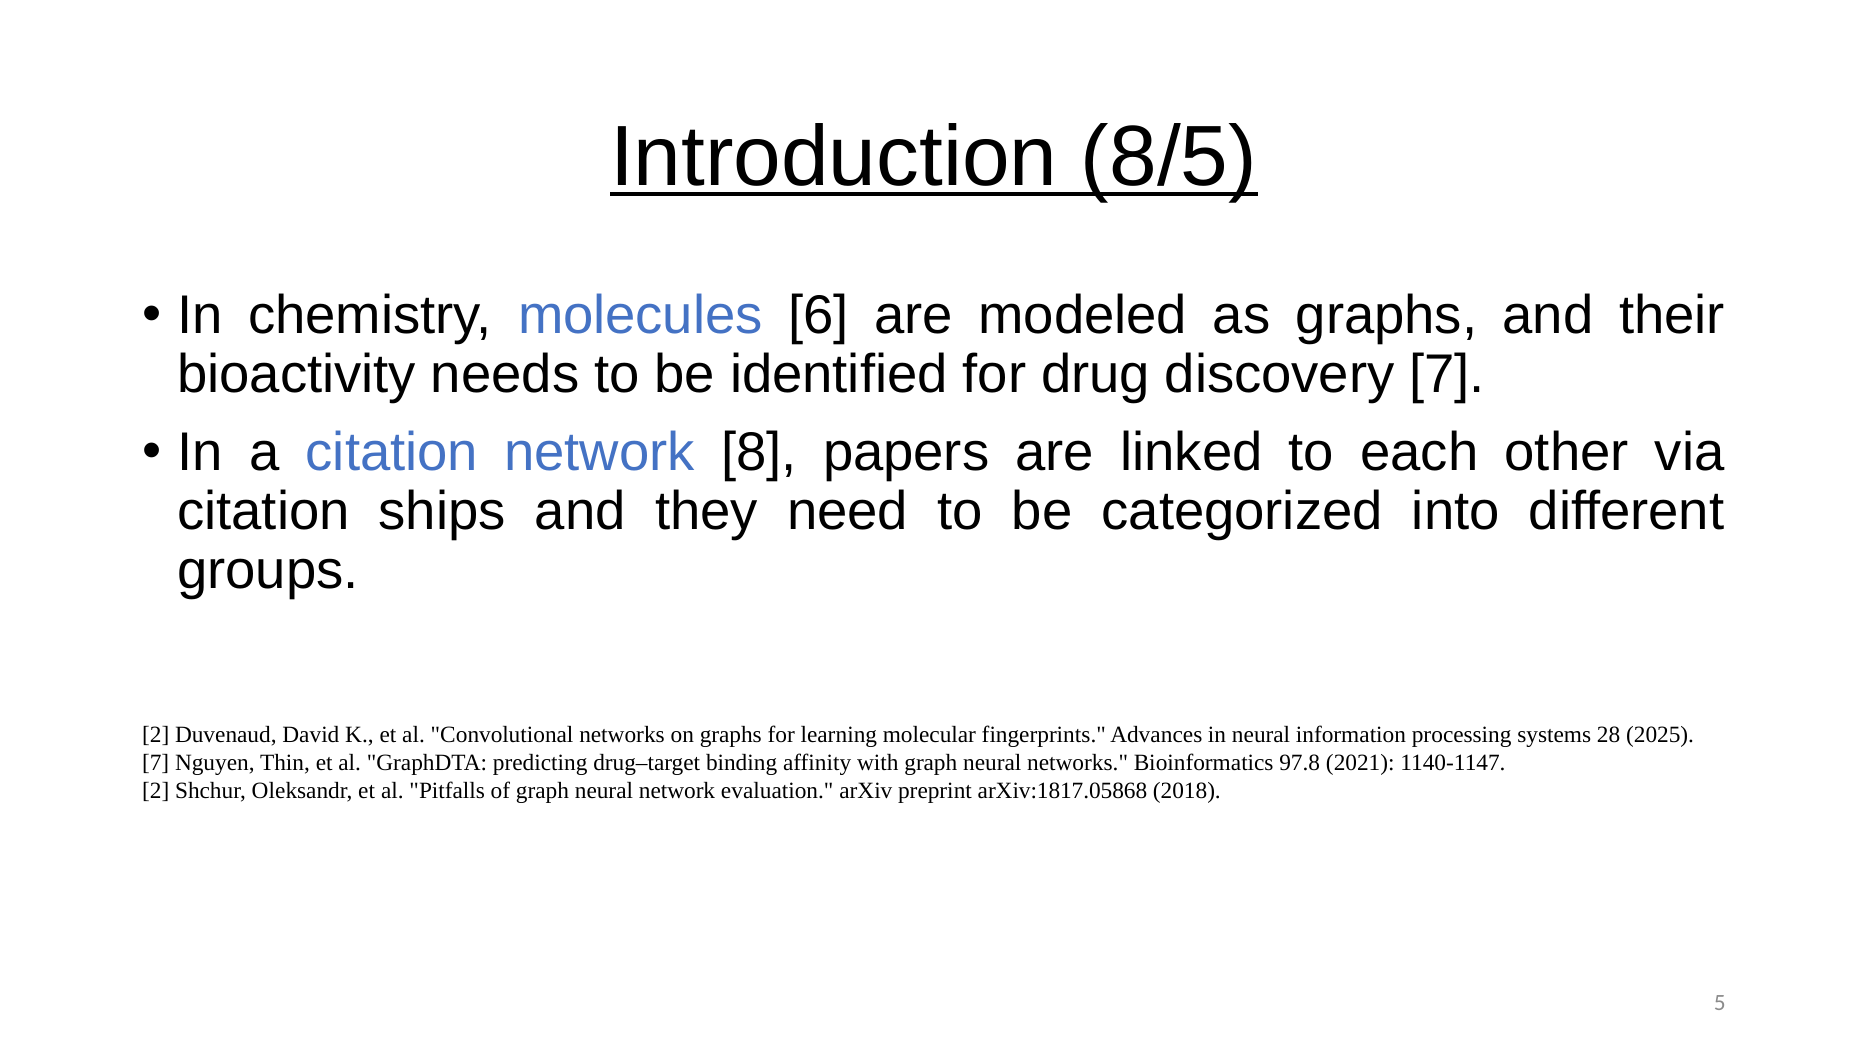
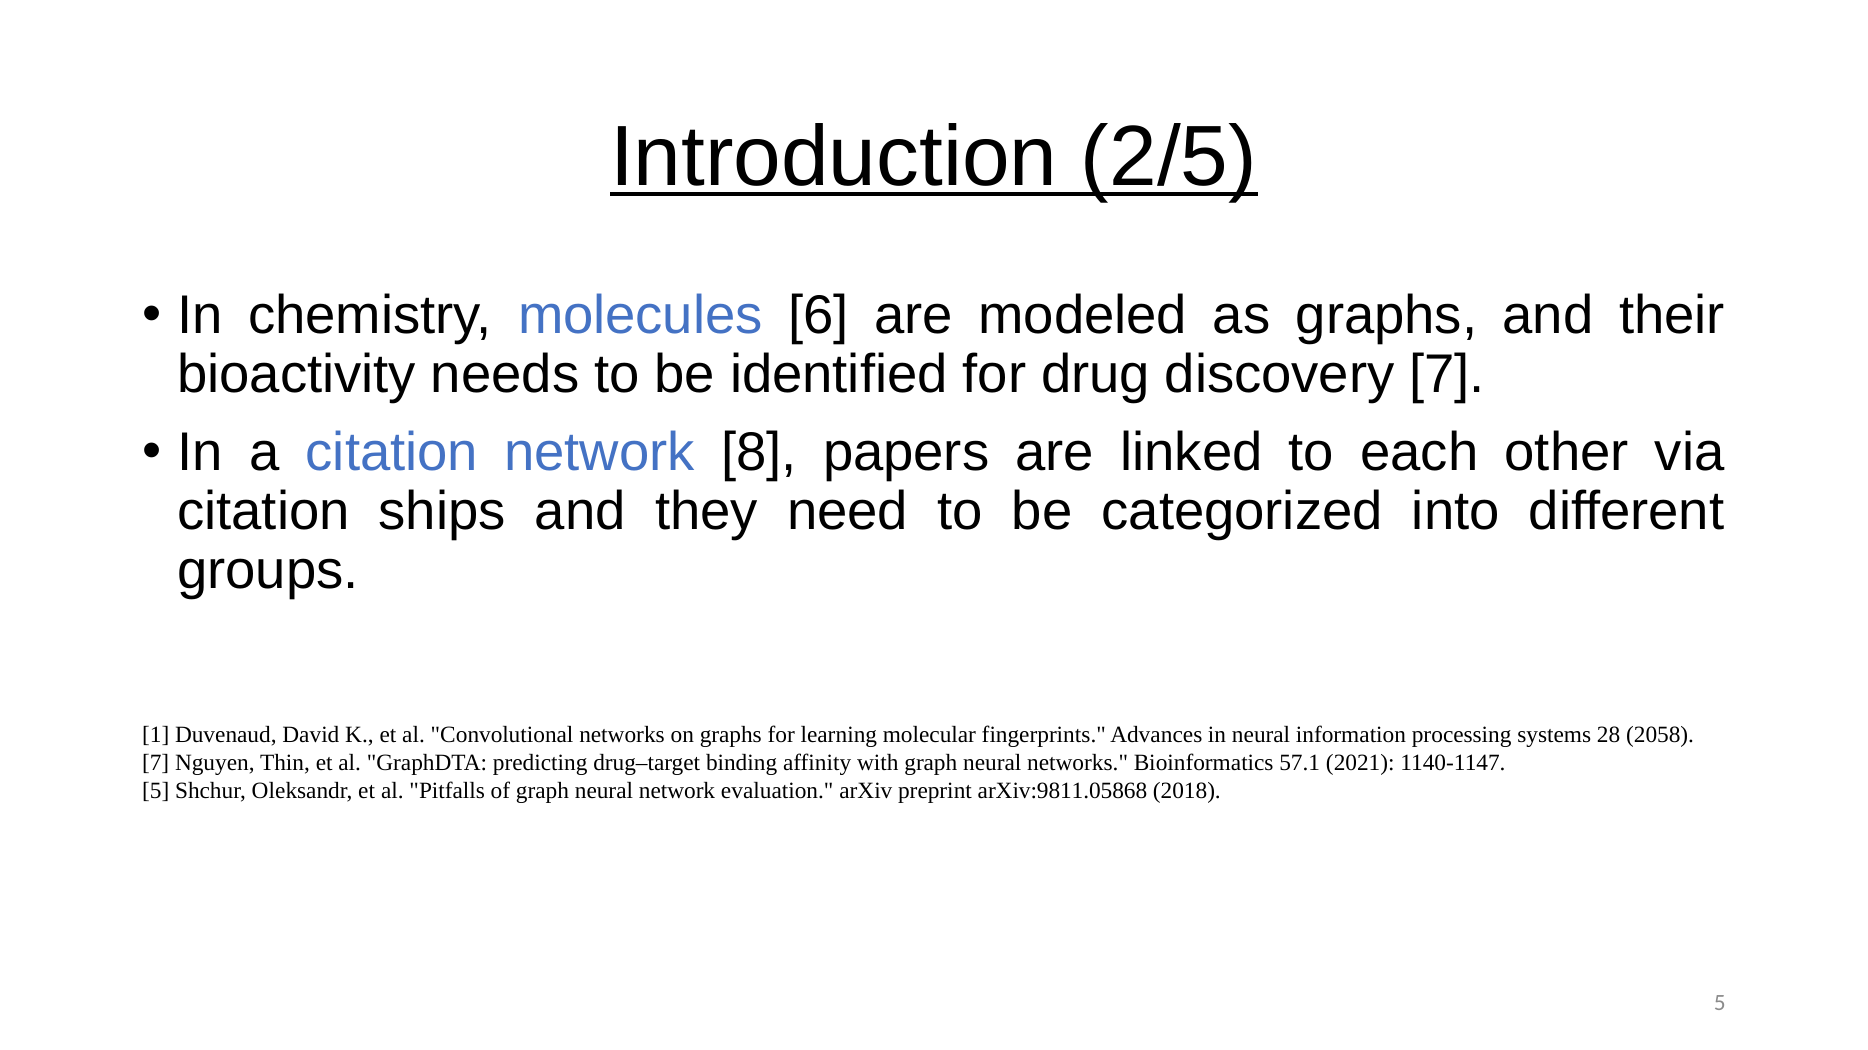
8/5: 8/5 -> 2/5
2 at (156, 735): 2 -> 1
2025: 2025 -> 2058
97.8: 97.8 -> 57.1
2 at (156, 791): 2 -> 5
arXiv:1817.05868: arXiv:1817.05868 -> arXiv:9811.05868
